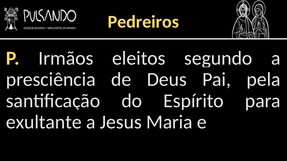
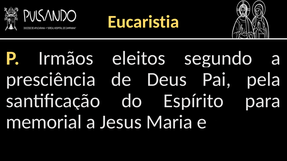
Pedreiros: Pedreiros -> Eucaristia
exultante: exultante -> memorial
